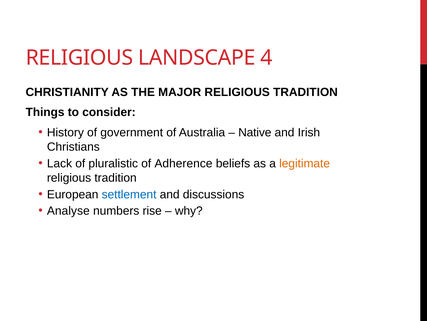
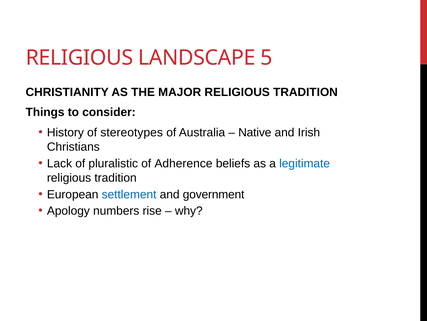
4: 4 -> 5
government: government -> stereotypes
legitimate colour: orange -> blue
discussions: discussions -> government
Analyse: Analyse -> Apology
